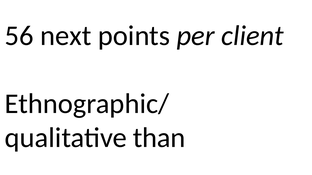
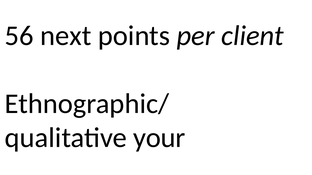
than: than -> your
